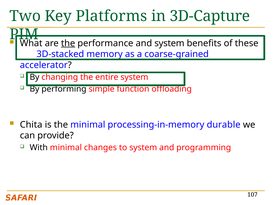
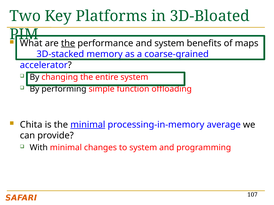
3D-Capture: 3D-Capture -> 3D-Bloated
these: these -> maps
minimal at (88, 125) underline: none -> present
durable: durable -> average
